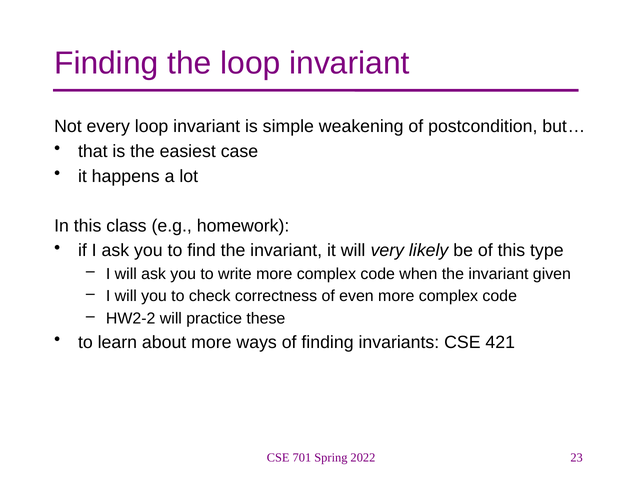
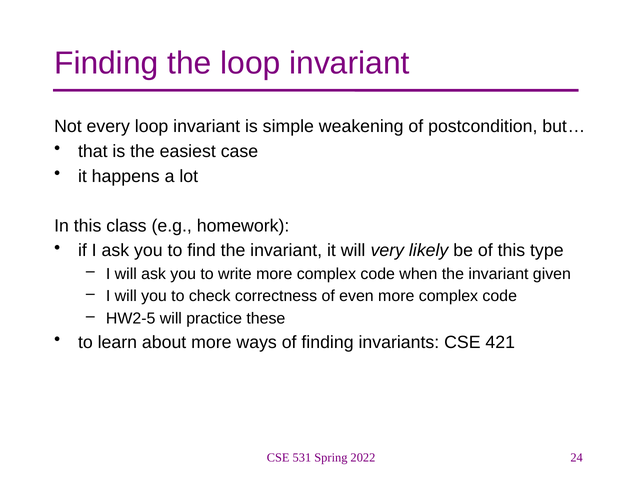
HW2-2: HW2-2 -> HW2-5
701: 701 -> 531
23: 23 -> 24
